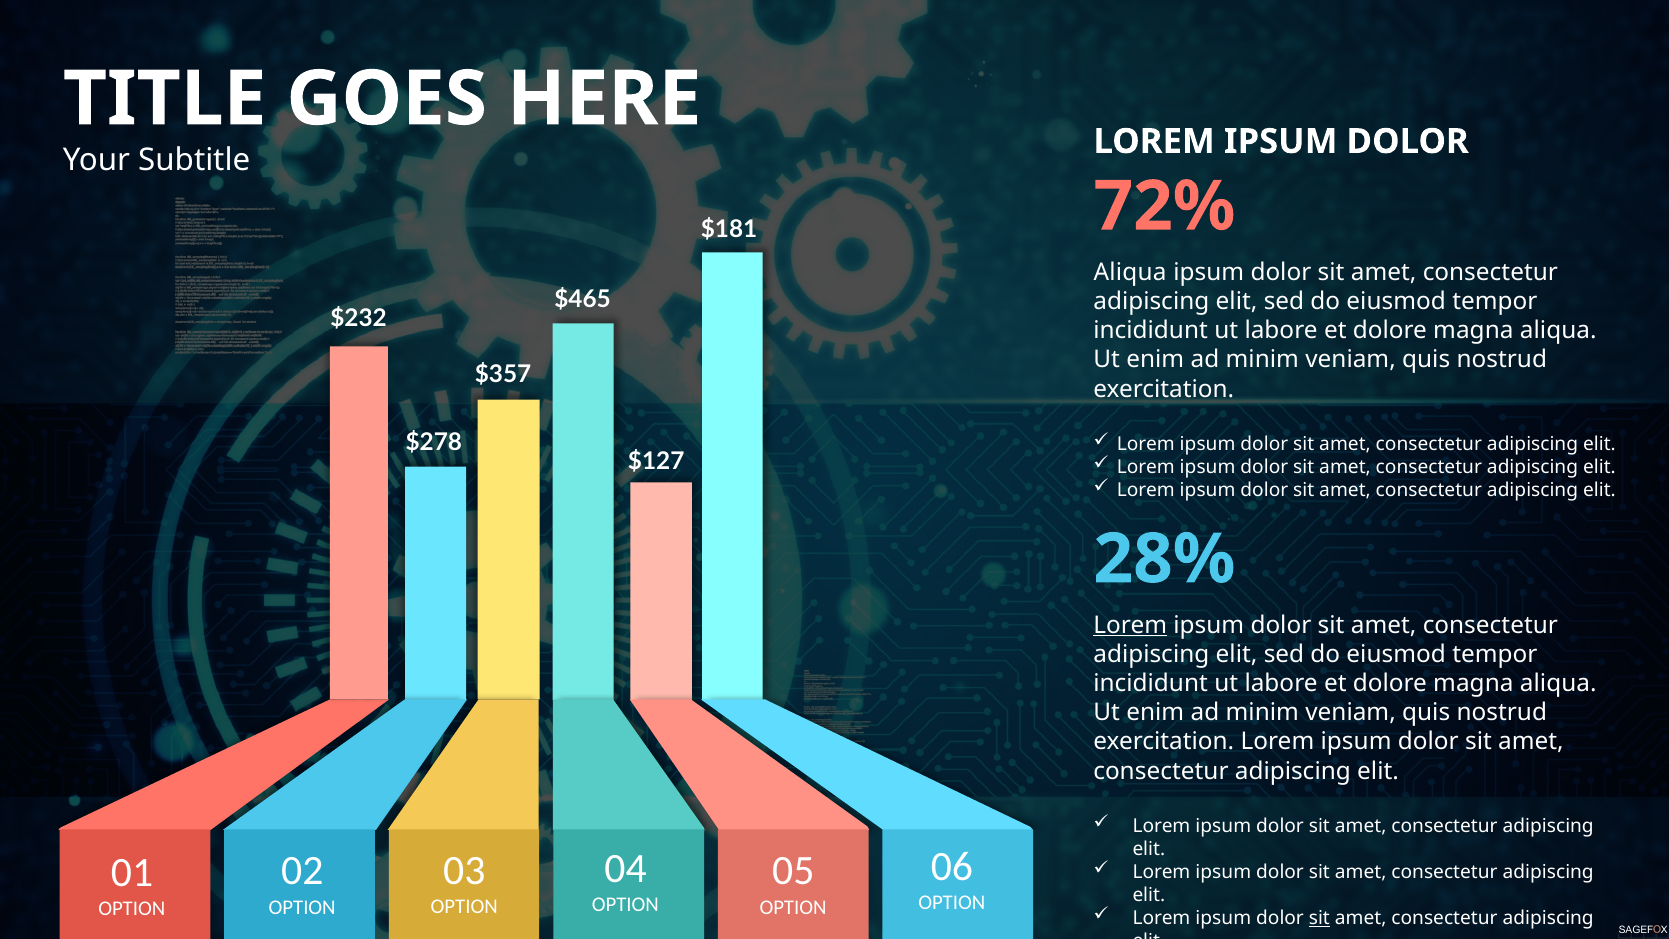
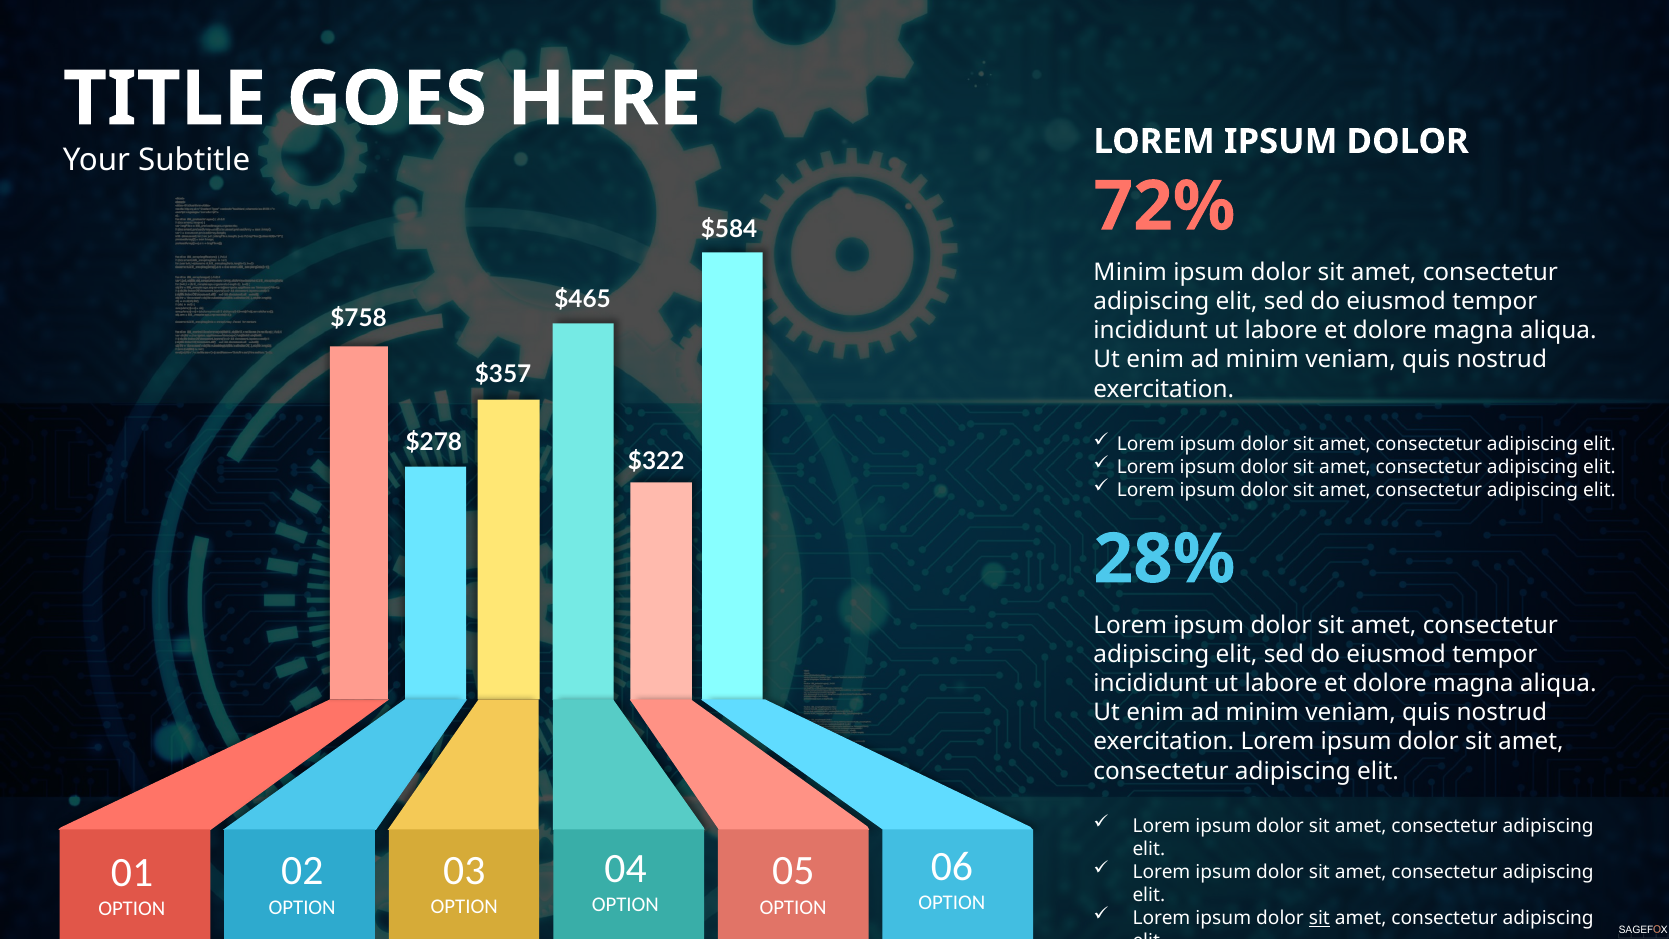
$181: $181 -> $584
Aliqua at (1130, 272): Aliqua -> Minim
$232: $232 -> $758
$127: $127 -> $322
Lorem at (1130, 625) underline: present -> none
